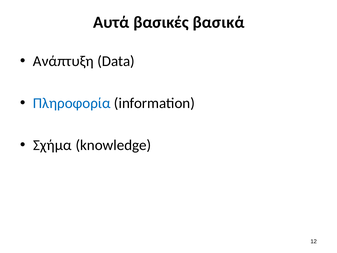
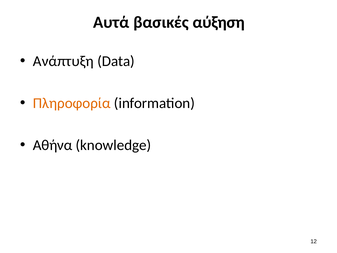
βασικά: βασικά -> αύξηση
Πληροφορία colour: blue -> orange
Σχήμα: Σχήμα -> Αθήνα
